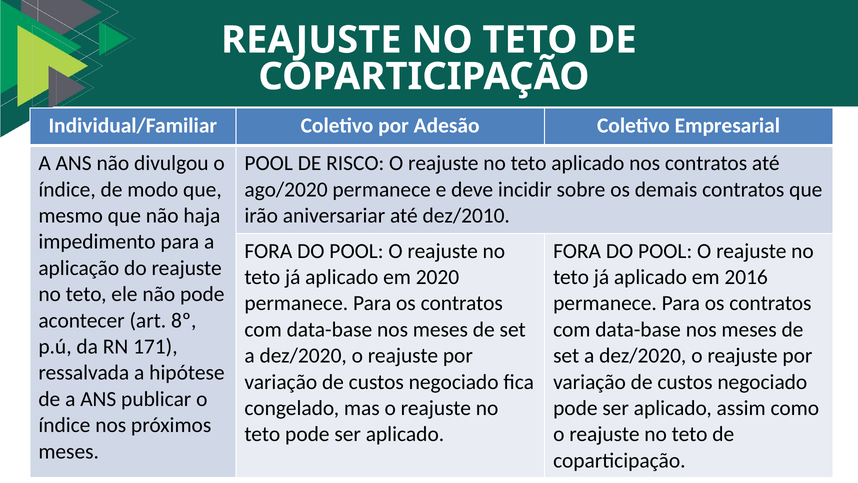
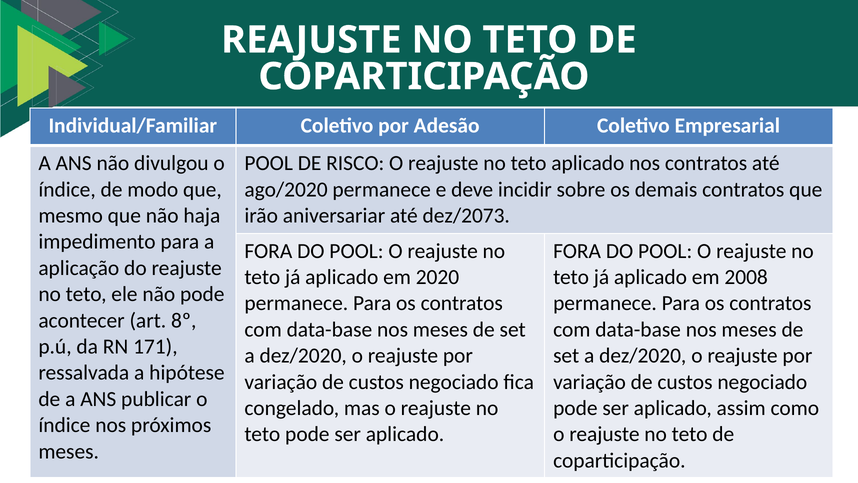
dez/2010: dez/2010 -> dez/2073
2016: 2016 -> 2008
